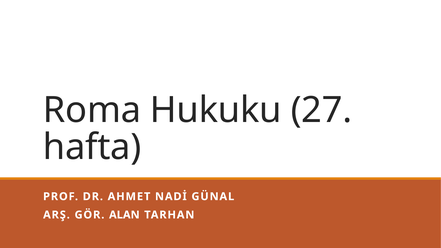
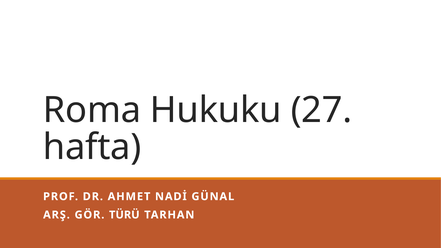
ALAN: ALAN -> TÜRÜ
